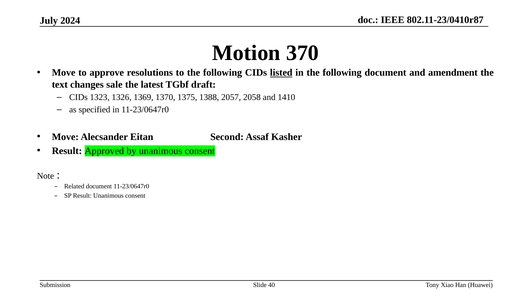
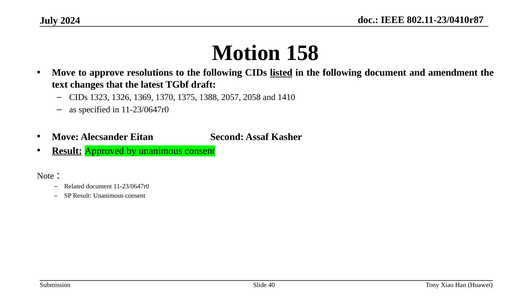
370: 370 -> 158
sale: sale -> that
Result at (67, 151) underline: none -> present
